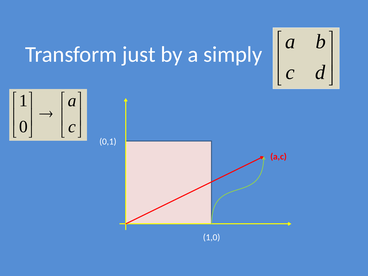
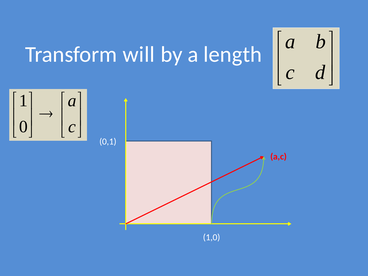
just: just -> will
simply: simply -> length
